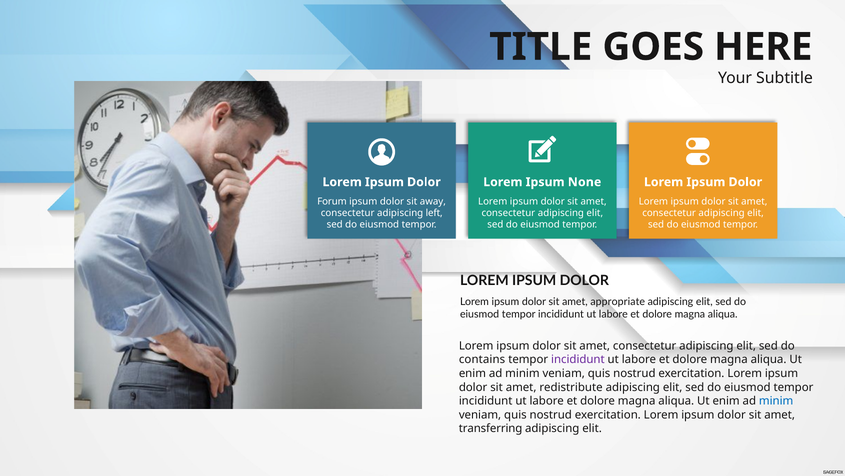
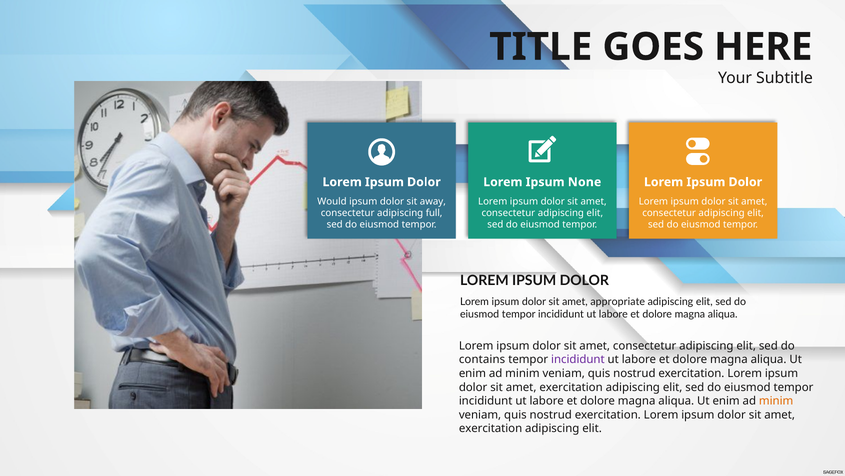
Forum: Forum -> Would
left: left -> full
redistribute at (571, 387): redistribute -> exercitation
minim at (776, 400) colour: blue -> orange
transferring at (491, 428): transferring -> exercitation
